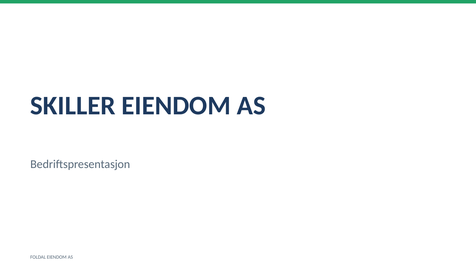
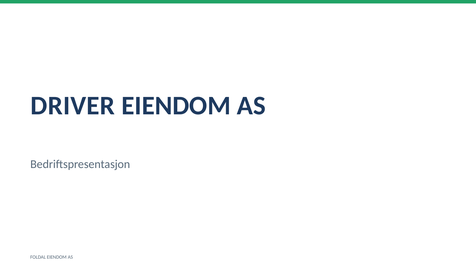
SKILLER: SKILLER -> DRIVER
